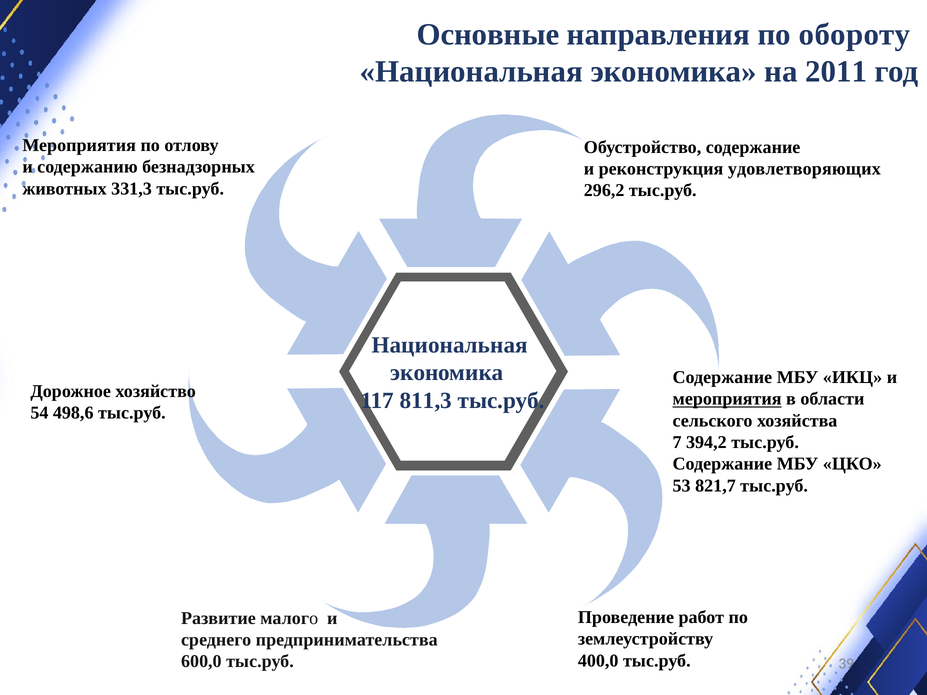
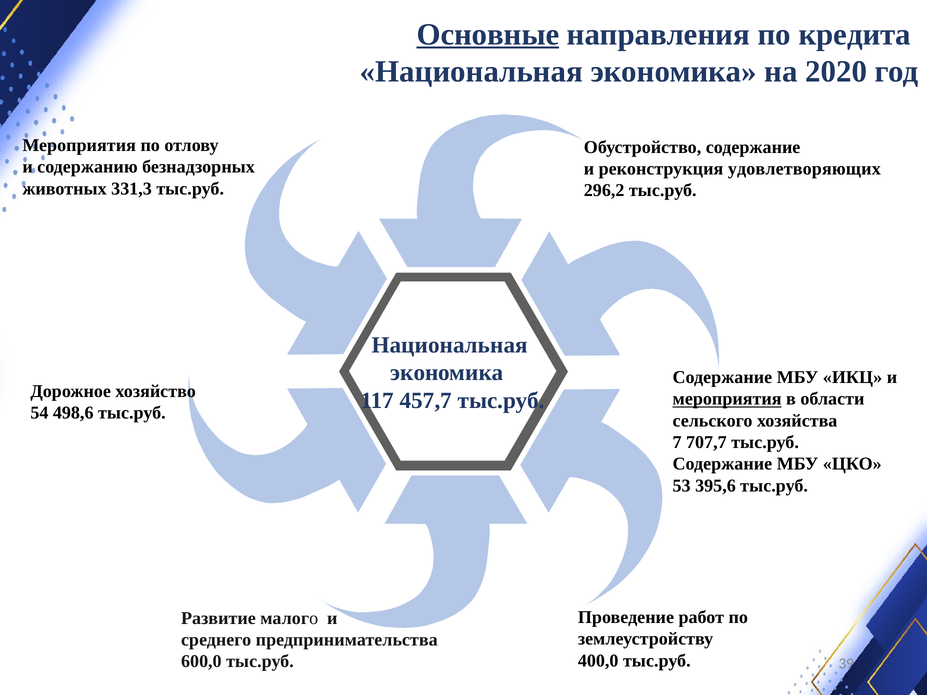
Основные underline: none -> present
обороту: обороту -> кредита
2011: 2011 -> 2020
811,3: 811,3 -> 457,7
394,2: 394,2 -> 707,7
821,7: 821,7 -> 395,6
